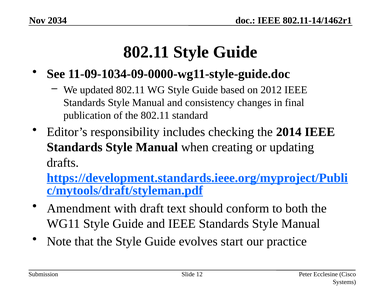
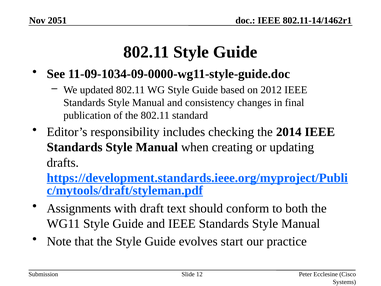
2034: 2034 -> 2051
Amendment: Amendment -> Assignments
